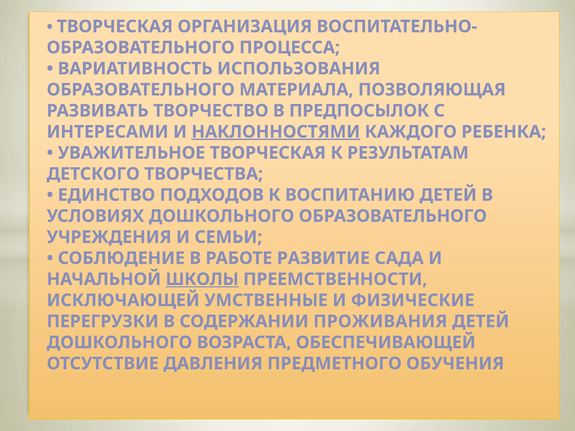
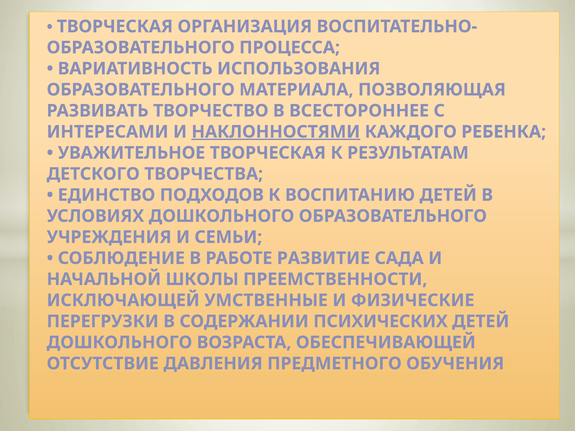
ПРЕДПОСЫЛОК: ПРЕДПОСЫЛОК -> ВСЕСТОРОННЕЕ
ШКОЛЫ underline: present -> none
ПРОЖИВАНИЯ: ПРОЖИВАНИЯ -> ПСИХИЧЕСКИХ
